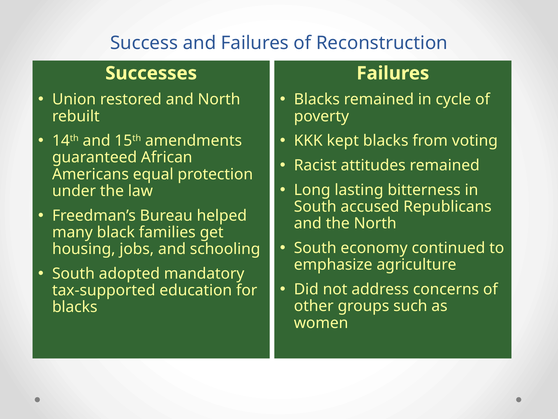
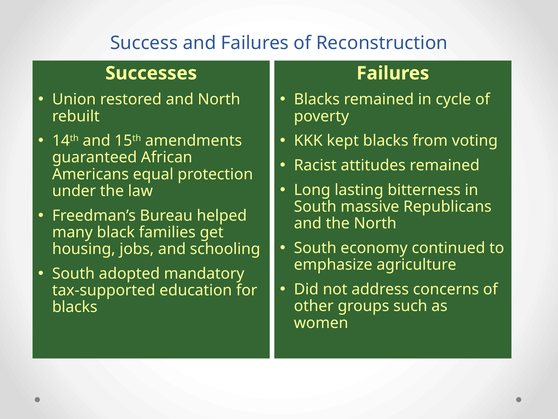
accused: accused -> massive
